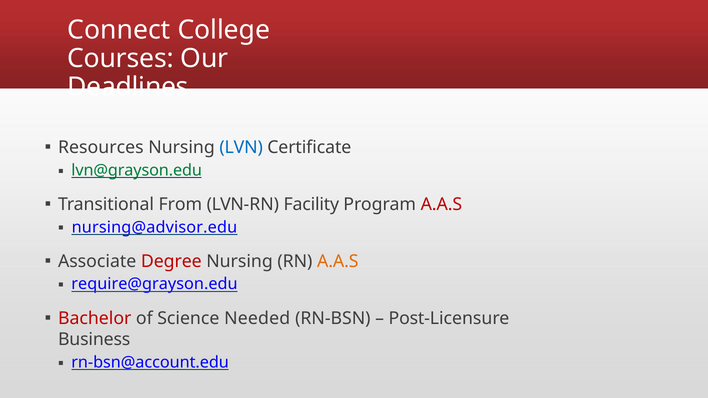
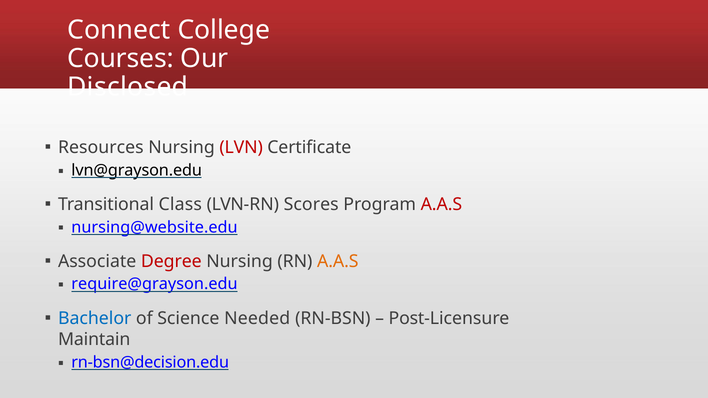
Deadlines: Deadlines -> Disclosed
LVN colour: blue -> red
lvn@grayson.edu colour: green -> black
From: From -> Class
Facility: Facility -> Scores
nursing@advisor.edu: nursing@advisor.edu -> nursing@website.edu
Bachelor colour: red -> blue
Business: Business -> Maintain
rn-bsn@account.edu: rn-bsn@account.edu -> rn-bsn@decision.edu
